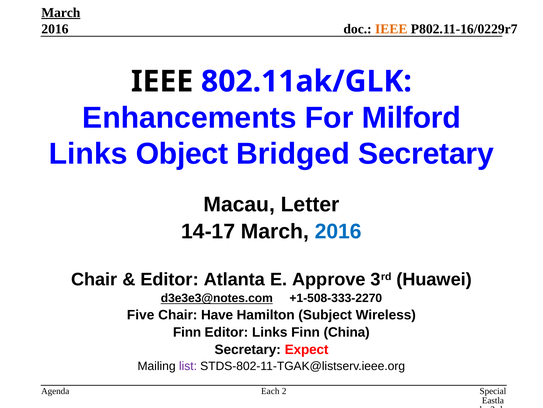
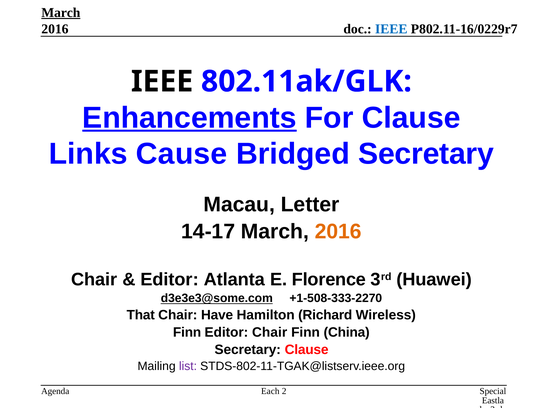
IEEE at (391, 29) colour: orange -> blue
Enhancements underline: none -> present
For Milford: Milford -> Clause
Object: Object -> Cause
2016 at (338, 231) colour: blue -> orange
Approve: Approve -> Florence
d3e3e3@notes.com: d3e3e3@notes.com -> d3e3e3@some.com
Five: Five -> That
Subject: Subject -> Richard
Editor Links: Links -> Chair
Secretary Expect: Expect -> Clause
